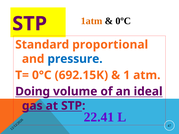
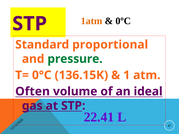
pressure colour: blue -> green
692.15K: 692.15K -> 136.15K
Doing: Doing -> Often
